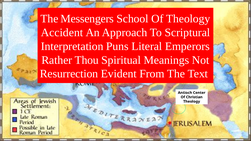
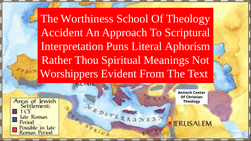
Messengers: Messengers -> Worthiness
Emperors: Emperors -> Aphorism
Resurrection: Resurrection -> Worshippers
